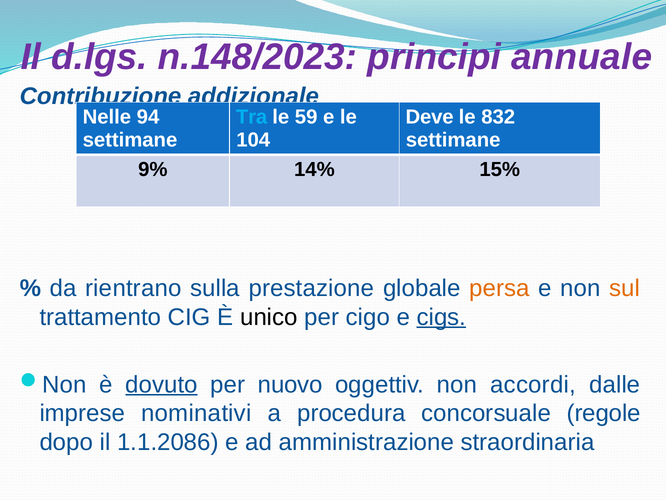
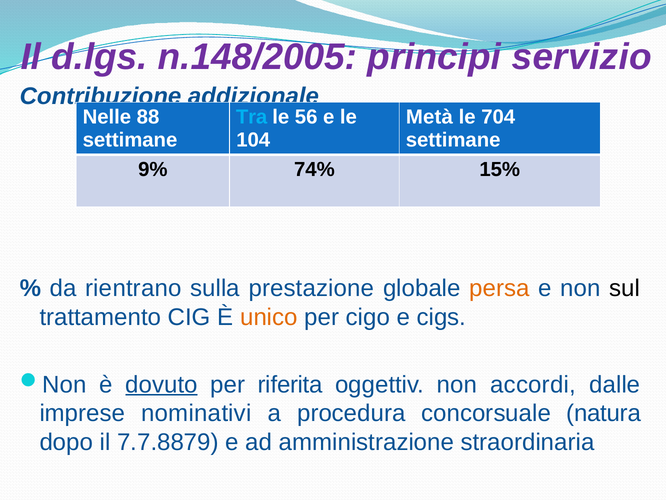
n.148/2023: n.148/2023 -> n.148/2005
annuale: annuale -> servizio
94: 94 -> 88
59: 59 -> 56
Deve: Deve -> Metà
832: 832 -> 704
14%: 14% -> 74%
sul colour: orange -> black
unico colour: black -> orange
cigs underline: present -> none
nuovo: nuovo -> riferita
regole: regole -> natura
1.1.2086: 1.1.2086 -> 7.7.8879
